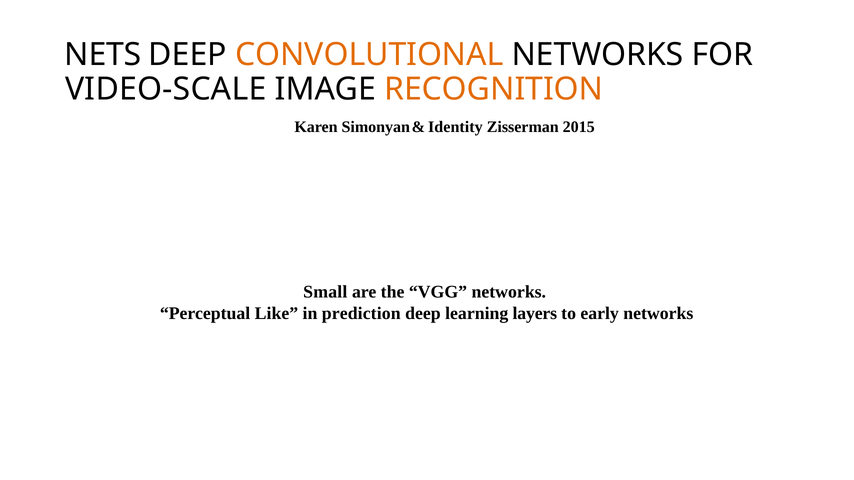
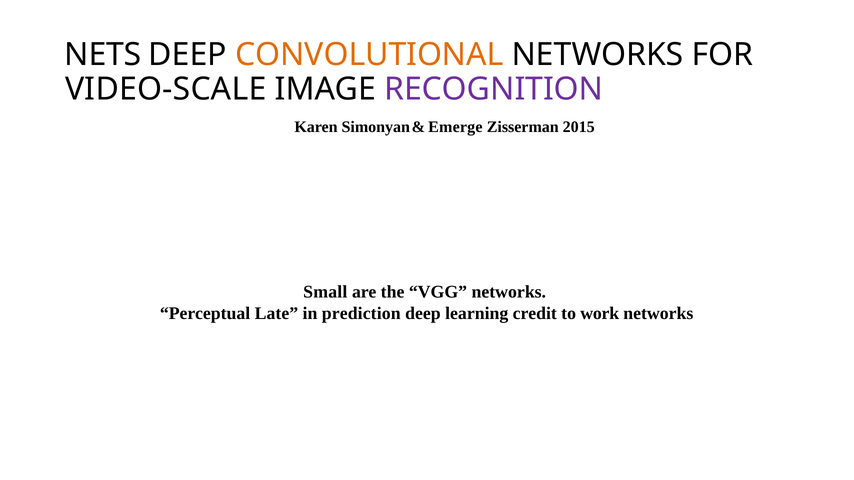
RECOGNITION colour: orange -> purple
Identity: Identity -> Emerge
Like: Like -> Late
layers: layers -> credit
early: early -> work
